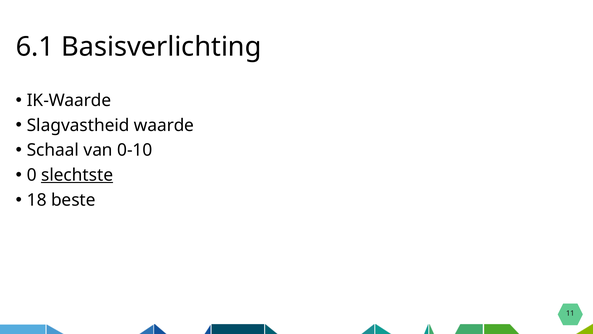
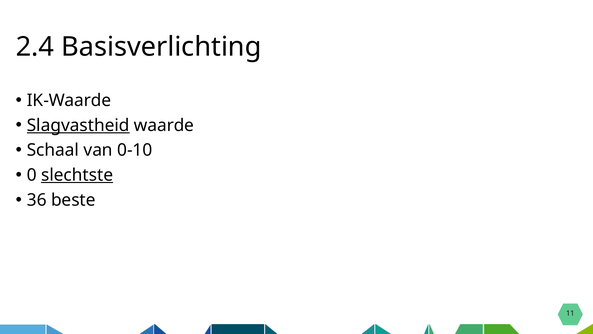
6.1: 6.1 -> 2.4
Slagvastheid underline: none -> present
18: 18 -> 36
